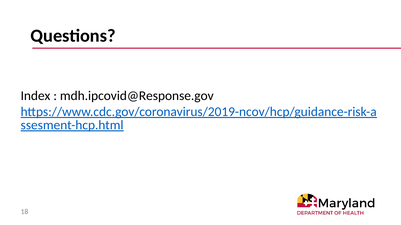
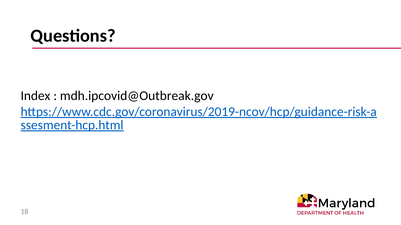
mdh.ipcovid@Response.gov: mdh.ipcovid@Response.gov -> mdh.ipcovid@Outbreak.gov
